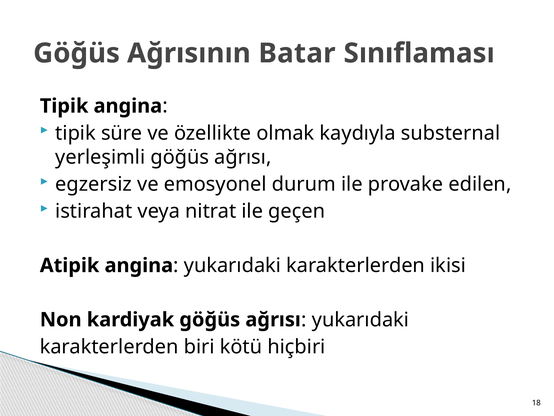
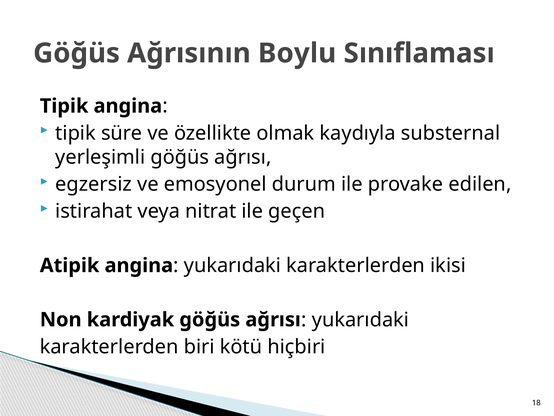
Batar: Batar -> Boylu
